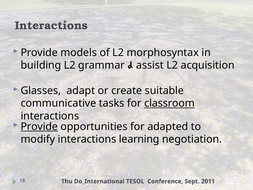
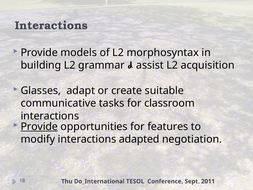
classroom underline: present -> none
adapted: adapted -> features
learning: learning -> adapted
